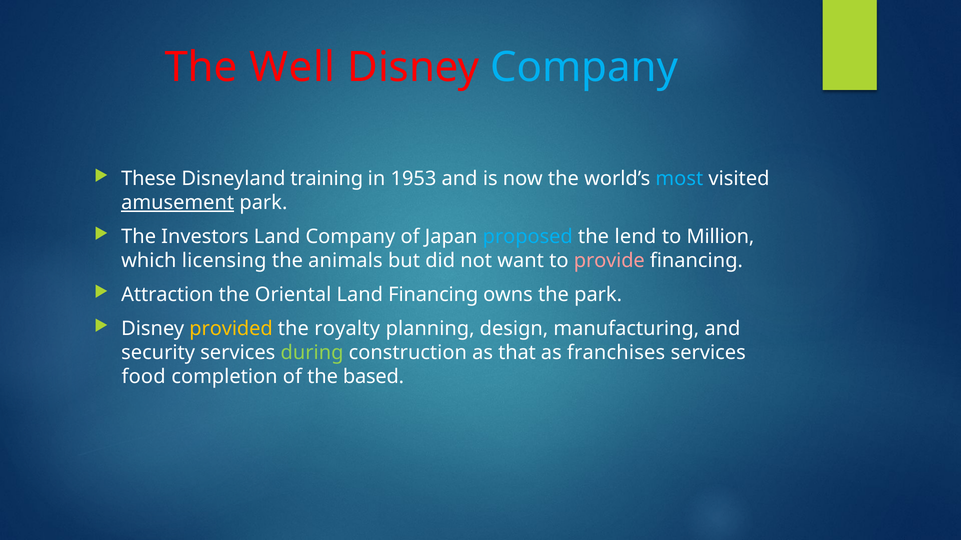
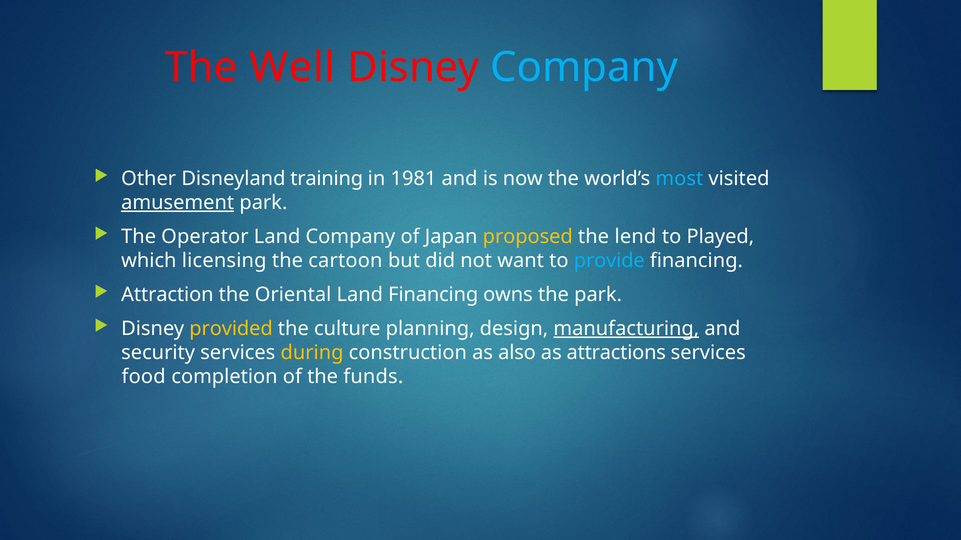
These: These -> Other
1953: 1953 -> 1981
Investors: Investors -> Operator
proposed colour: light blue -> yellow
Million: Million -> Played
animals: animals -> cartoon
provide colour: pink -> light blue
royalty: royalty -> culture
manufacturing underline: none -> present
during colour: light green -> yellow
that: that -> also
franchises: franchises -> attractions
based: based -> funds
